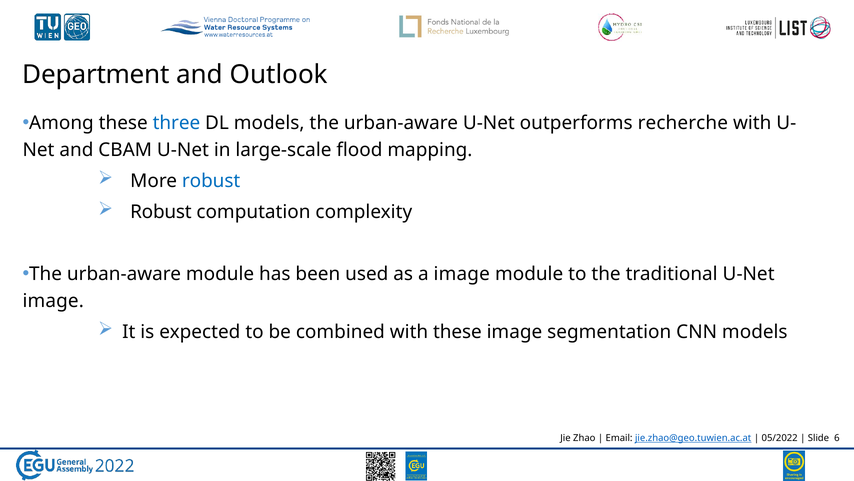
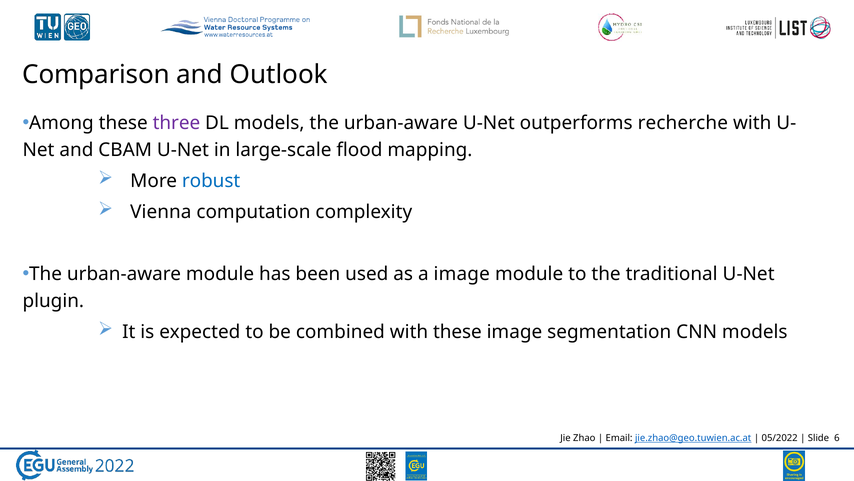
Department: Department -> Comparison
three colour: blue -> purple
Robust at (161, 212): Robust -> Vienna
image at (53, 301): image -> plugin
